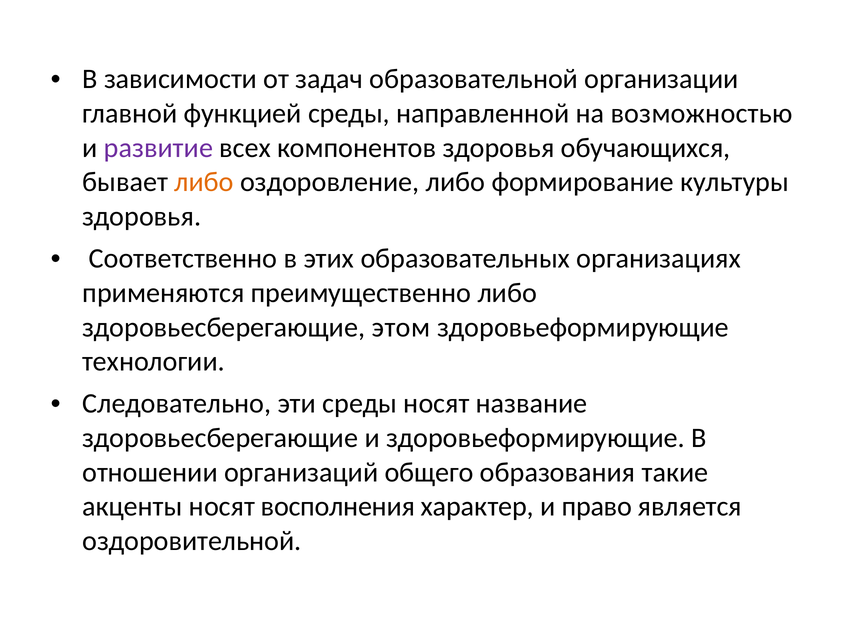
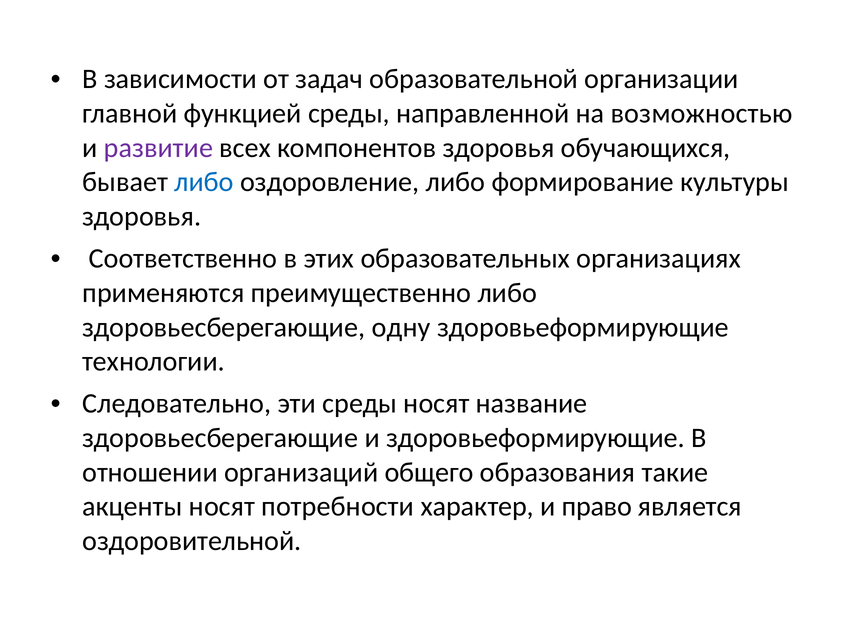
либо at (204, 182) colour: orange -> blue
этом: этом -> одну
восполнения: восполнения -> потребности
